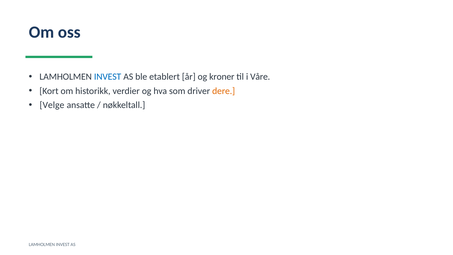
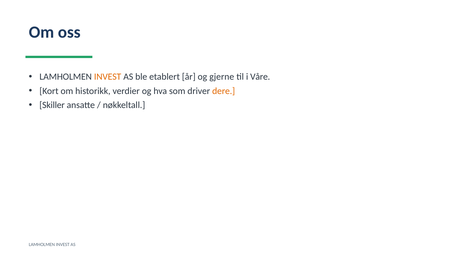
INVEST at (108, 77) colour: blue -> orange
kroner: kroner -> gjerne
Velge: Velge -> Skiller
